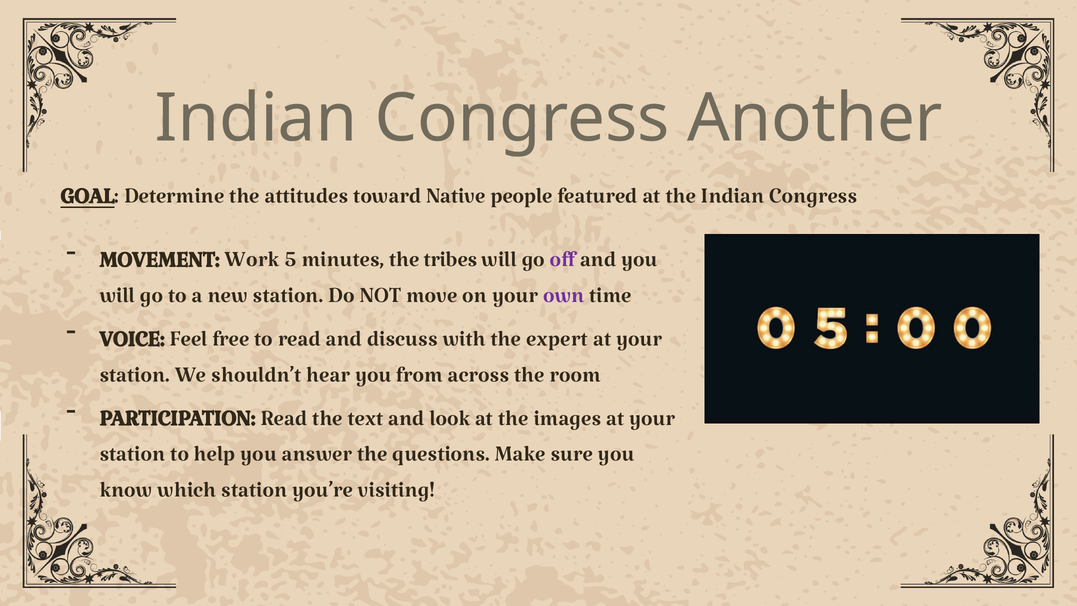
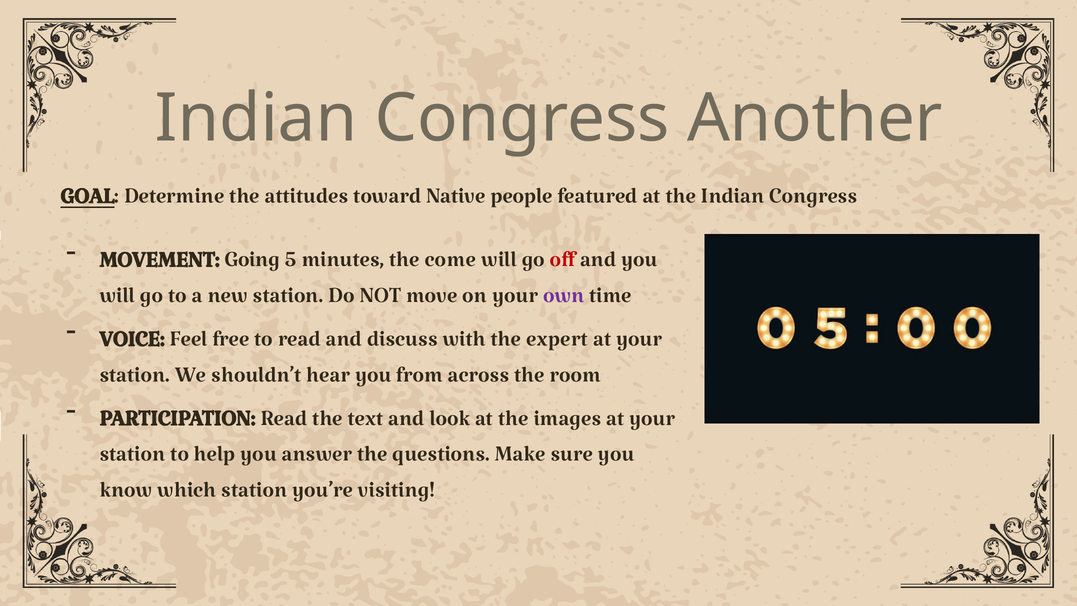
Work: Work -> Going
tribes: tribes -> come
off colour: purple -> red
